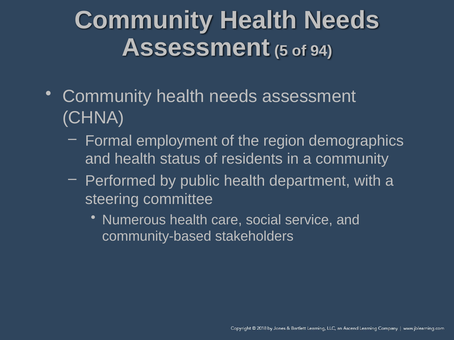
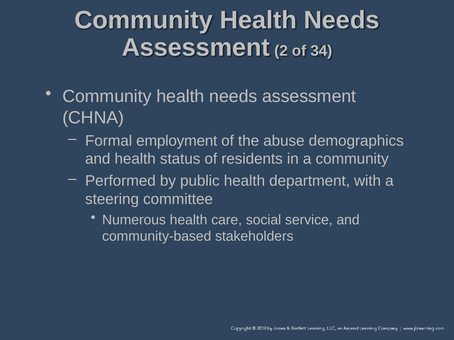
5: 5 -> 2
94: 94 -> 34
region: region -> abuse
